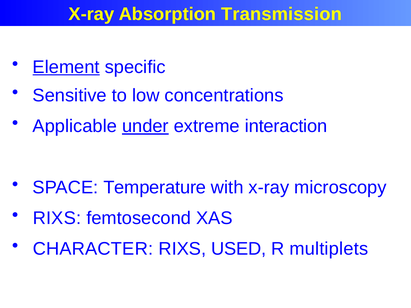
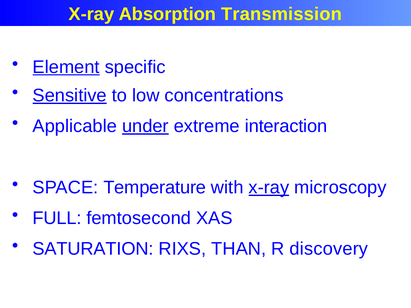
Sensitive underline: none -> present
x-ray at (269, 188) underline: none -> present
RIXS at (57, 218): RIXS -> FULL
CHARACTER: CHARACTER -> SATURATION
USED: USED -> THAN
multiplets: multiplets -> discovery
